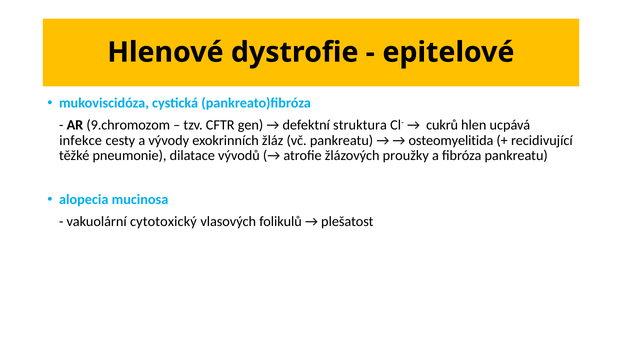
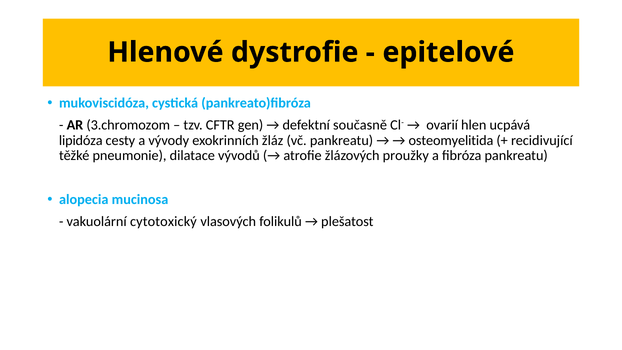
9.chromozom: 9.chromozom -> 3.chromozom
struktura: struktura -> současně
cukrů: cukrů -> ovarií
infekce: infekce -> lipidóza
